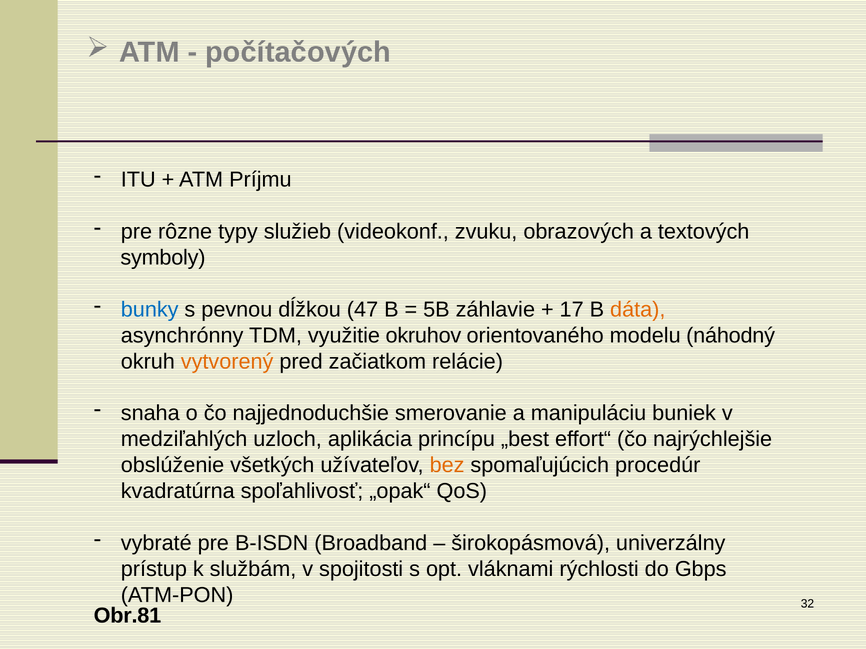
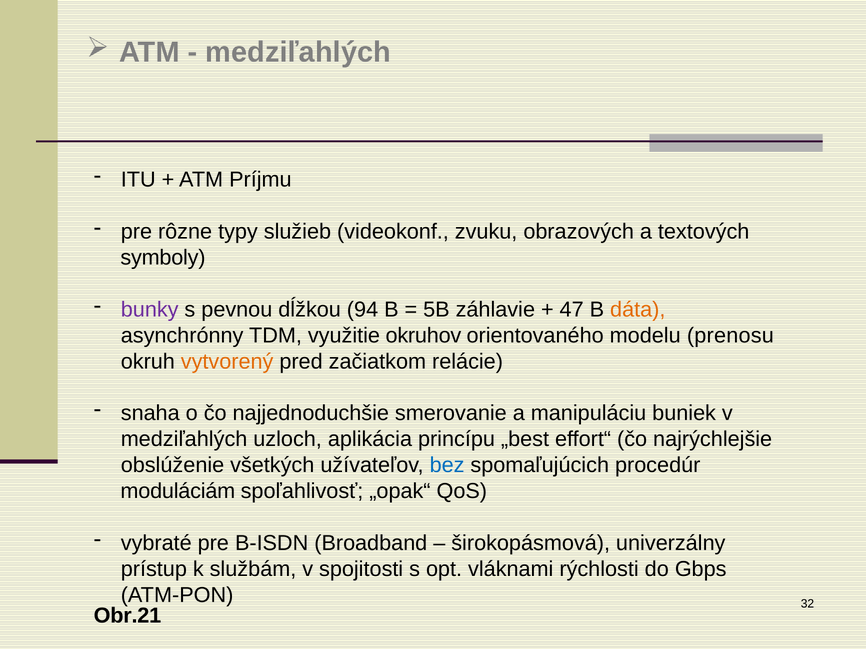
počítačových at (298, 52): počítačových -> medziľahlých
bunky colour: blue -> purple
47: 47 -> 94
17: 17 -> 47
náhodný: náhodný -> prenosu
bez colour: orange -> blue
kvadratúrna: kvadratúrna -> moduláciám
Obr.81: Obr.81 -> Obr.21
